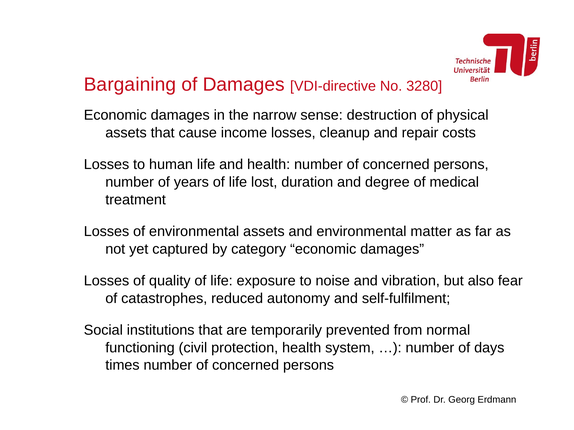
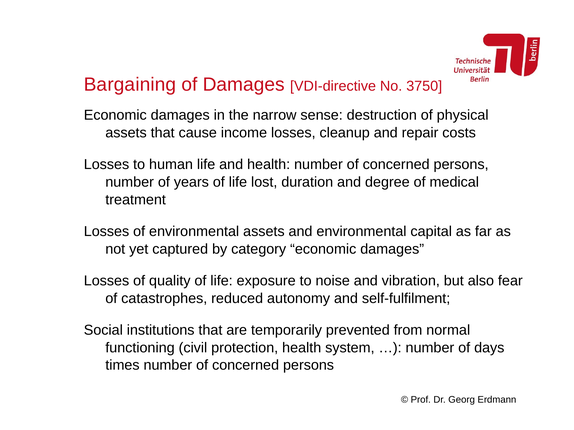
3280: 3280 -> 3750
matter: matter -> capital
